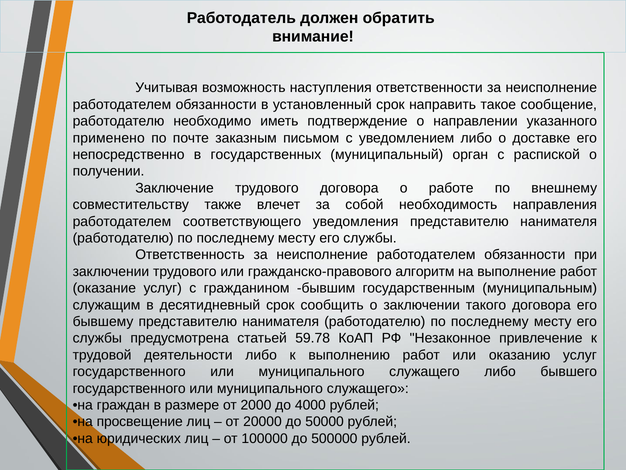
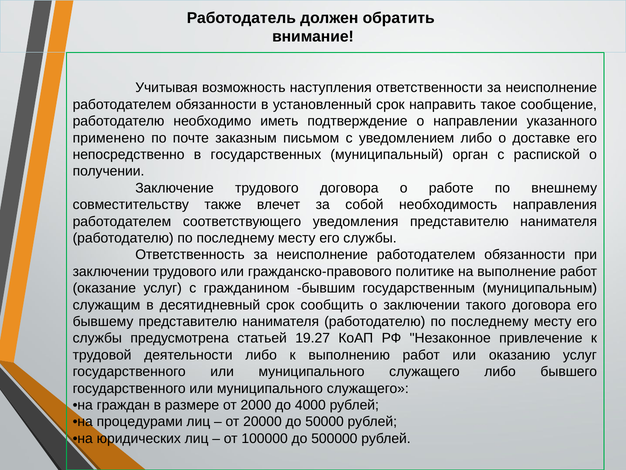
алгоритм: алгоритм -> политике
59.78: 59.78 -> 19.27
просвещение: просвещение -> процедурами
